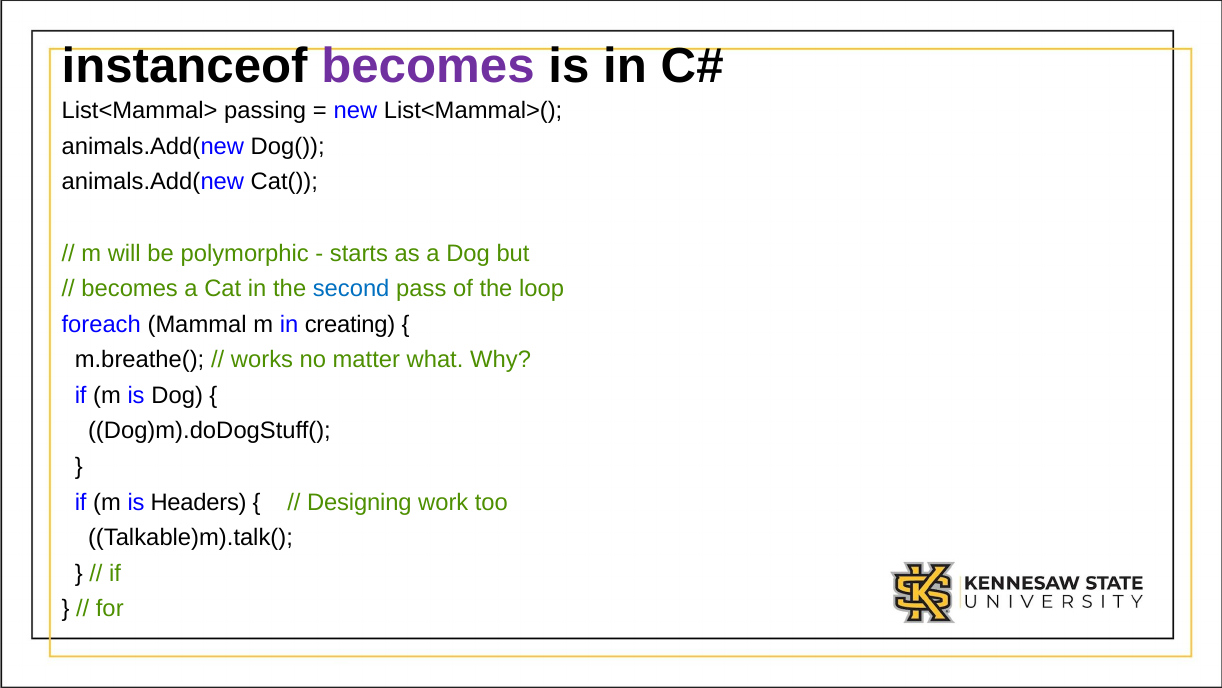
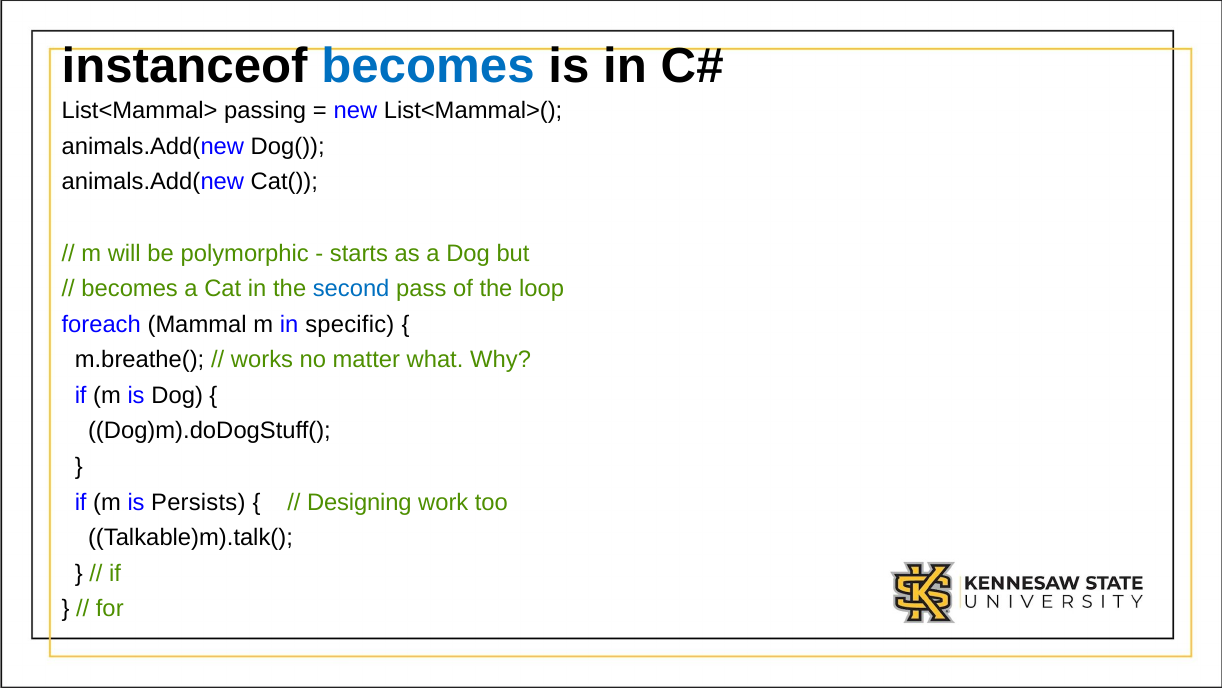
becomes at (428, 66) colour: purple -> blue
creating: creating -> specific
Headers: Headers -> Persists
